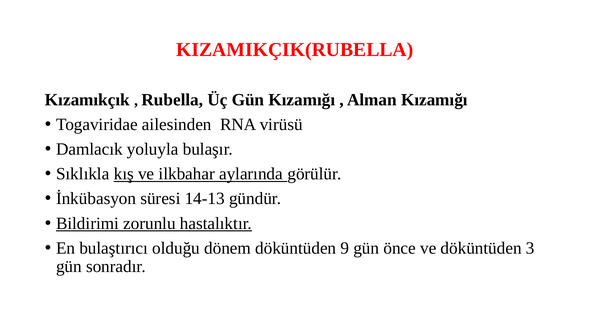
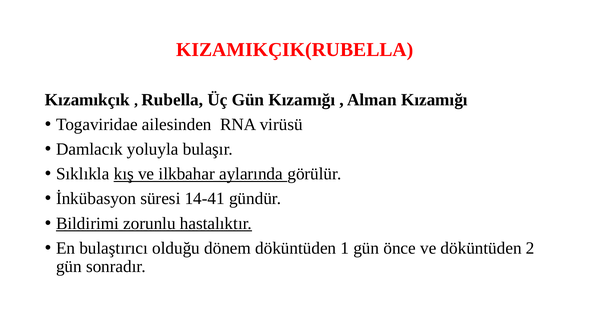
14-13: 14-13 -> 14-41
9: 9 -> 1
3: 3 -> 2
